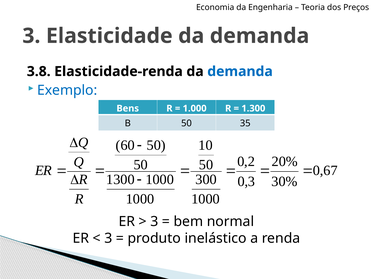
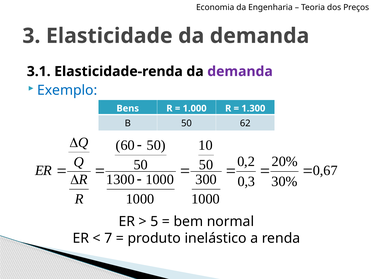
3.8: 3.8 -> 3.1
demanda at (240, 72) colour: blue -> purple
35: 35 -> 62
3 at (154, 222): 3 -> 5
3 at (108, 239): 3 -> 7
